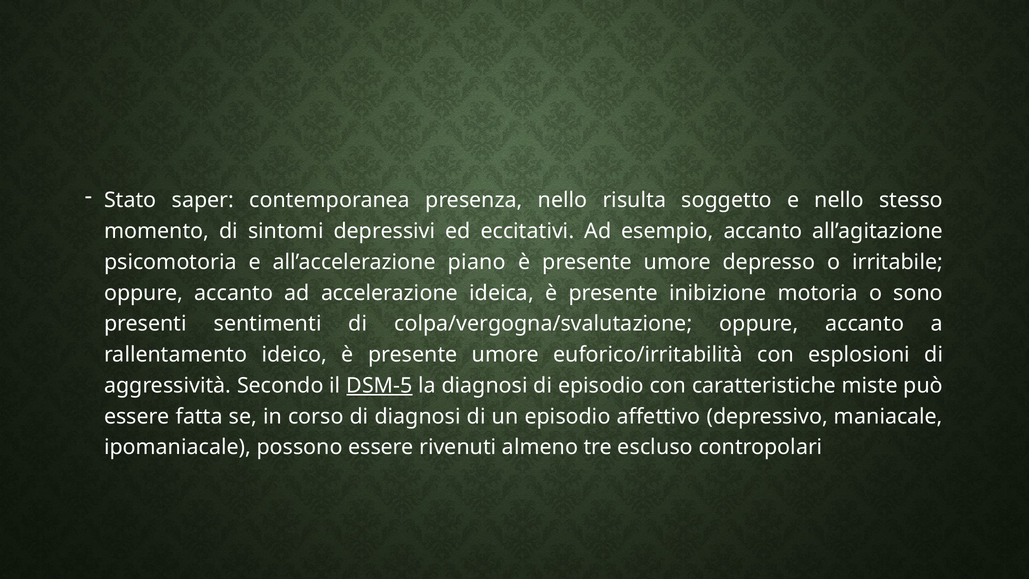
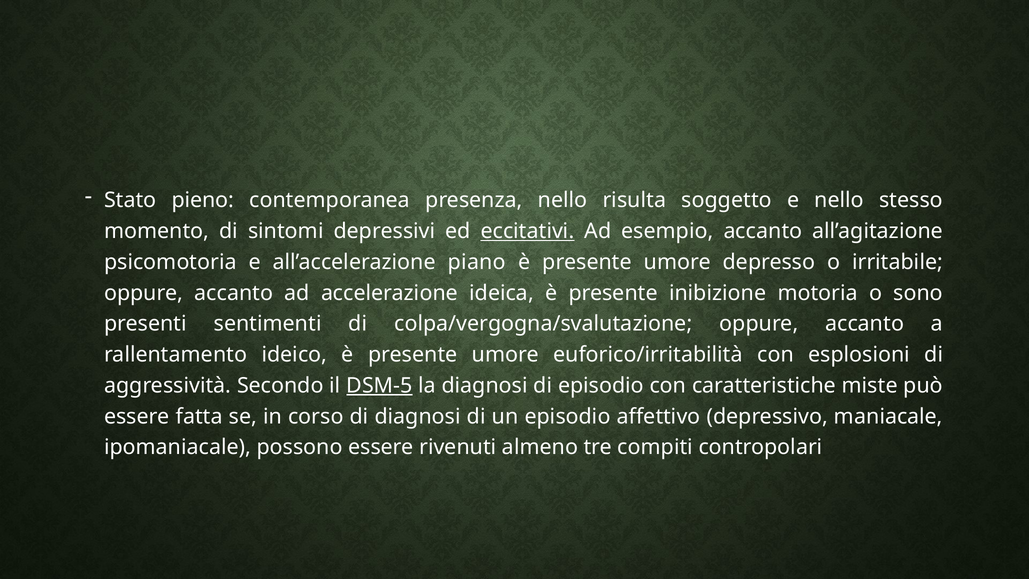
saper: saper -> pieno
eccitativi underline: none -> present
escluso: escluso -> compiti
